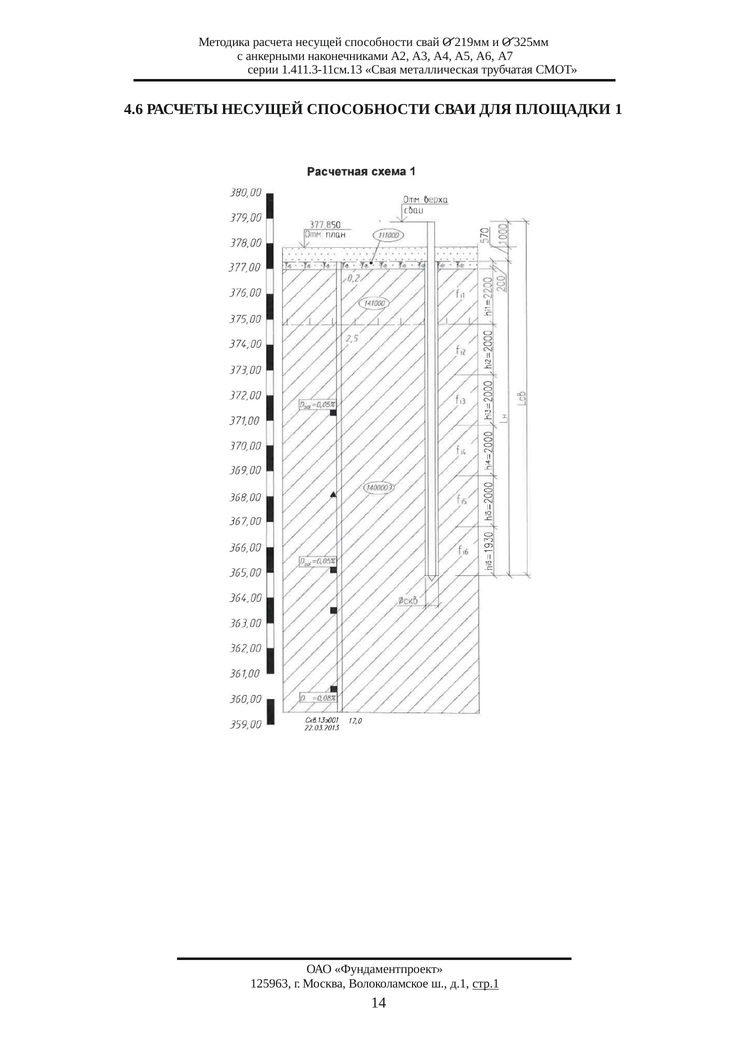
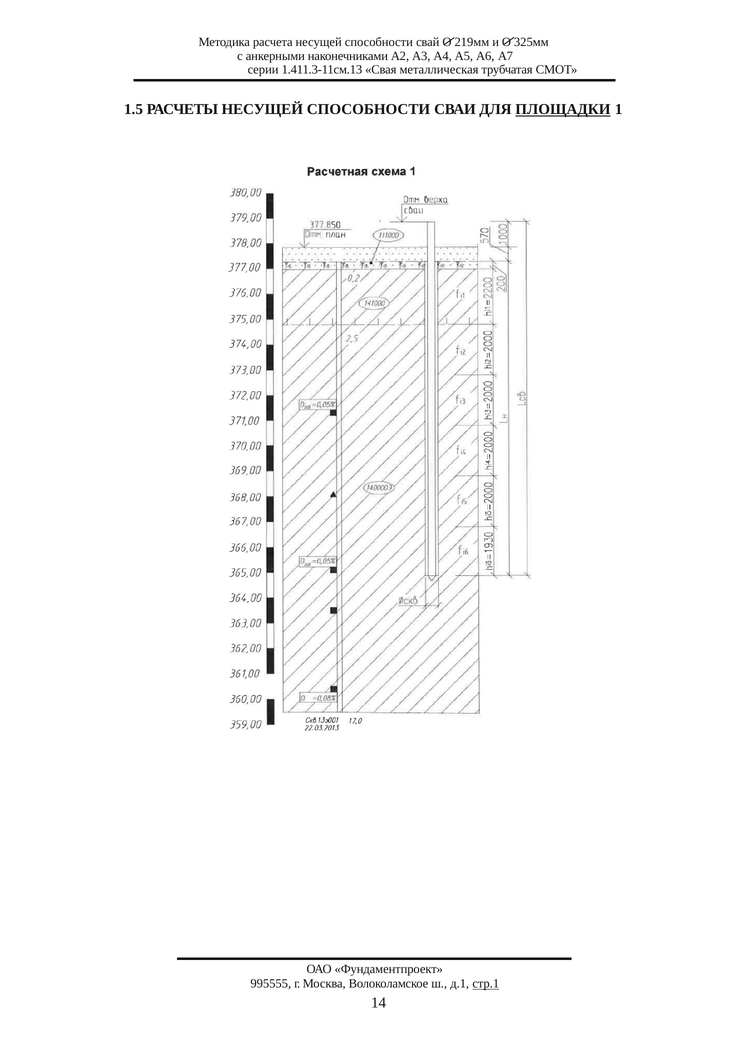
4.6: 4.6 -> 1.5
ПЛОЩАДКИ underline: none -> present
125963: 125963 -> 995555
